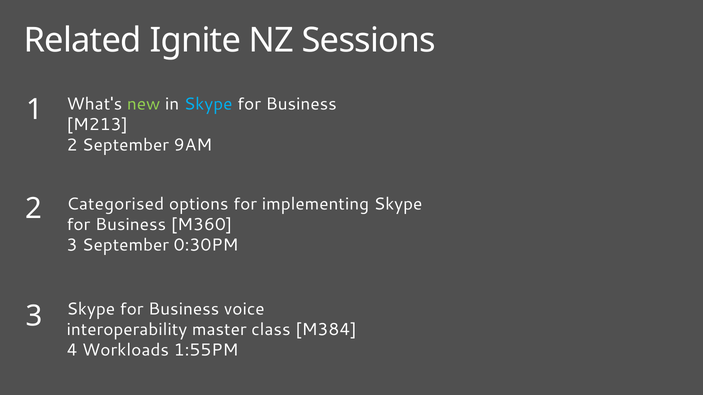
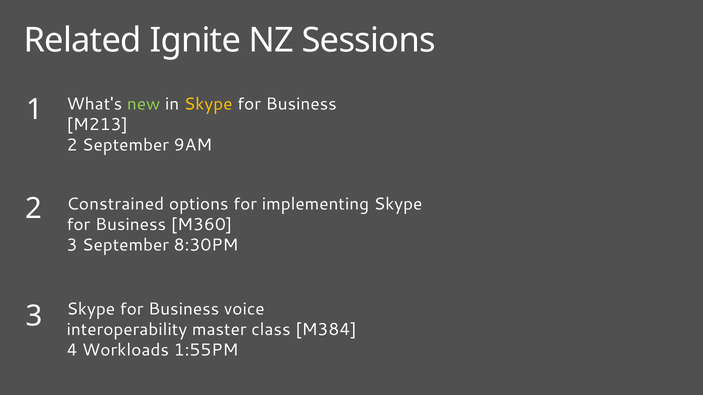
Skype at (208, 104) colour: light blue -> yellow
Categorised: Categorised -> Constrained
0:30PM: 0:30PM -> 8:30PM
